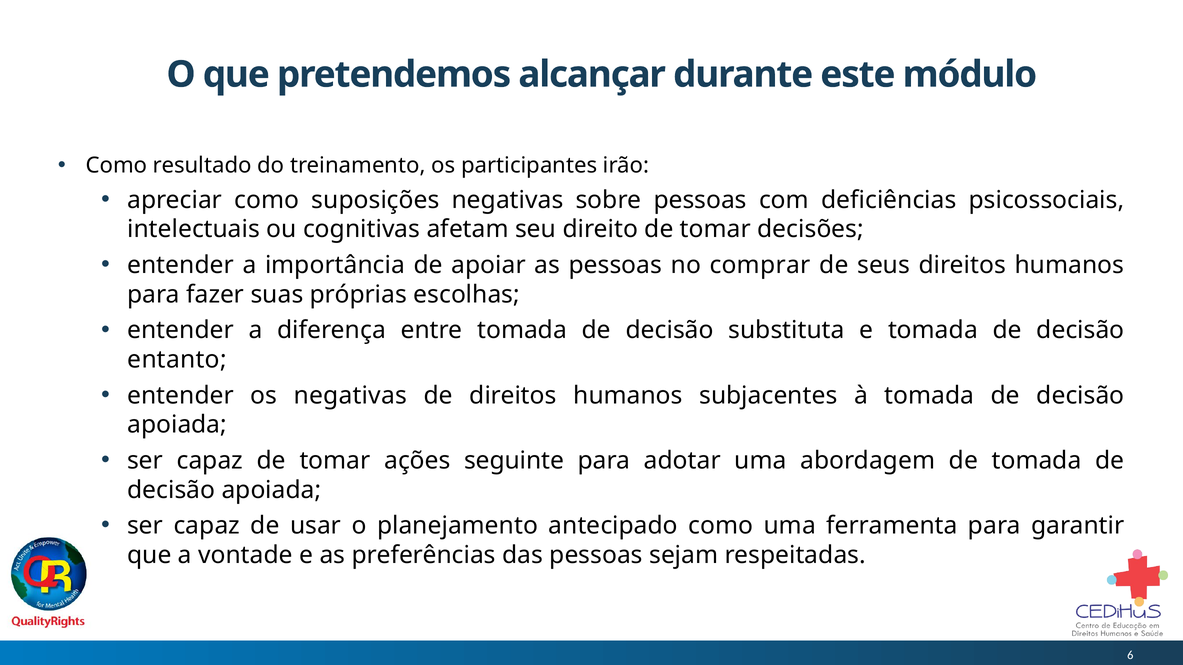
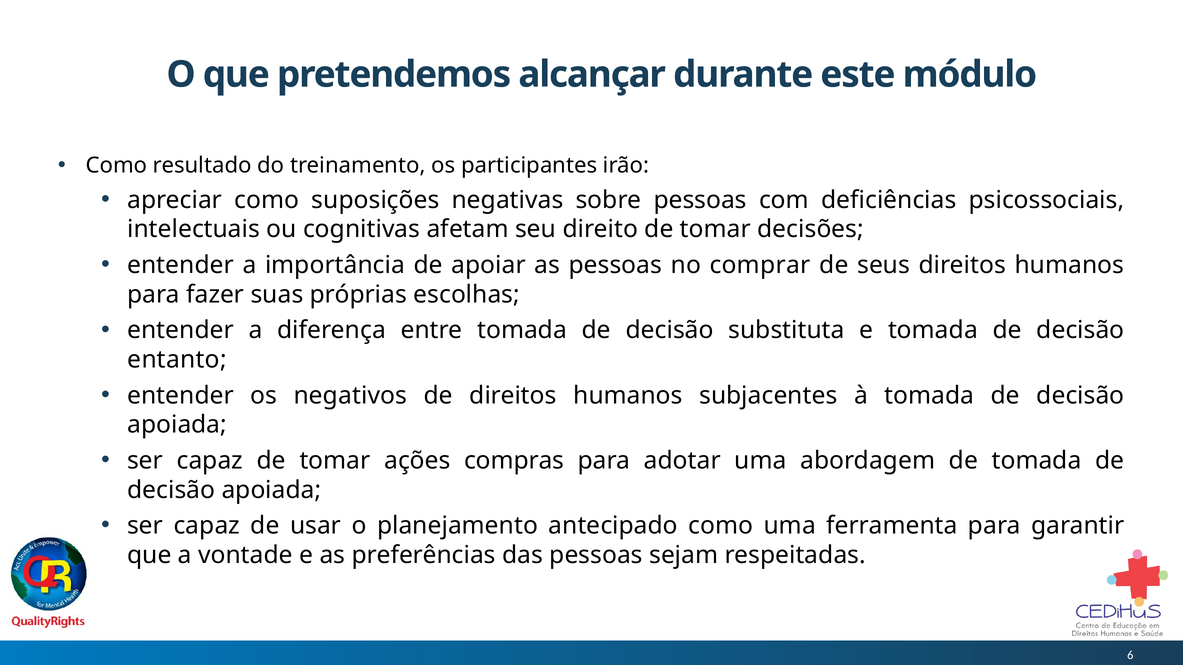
os negativas: negativas -> negativos
seguinte: seguinte -> compras
